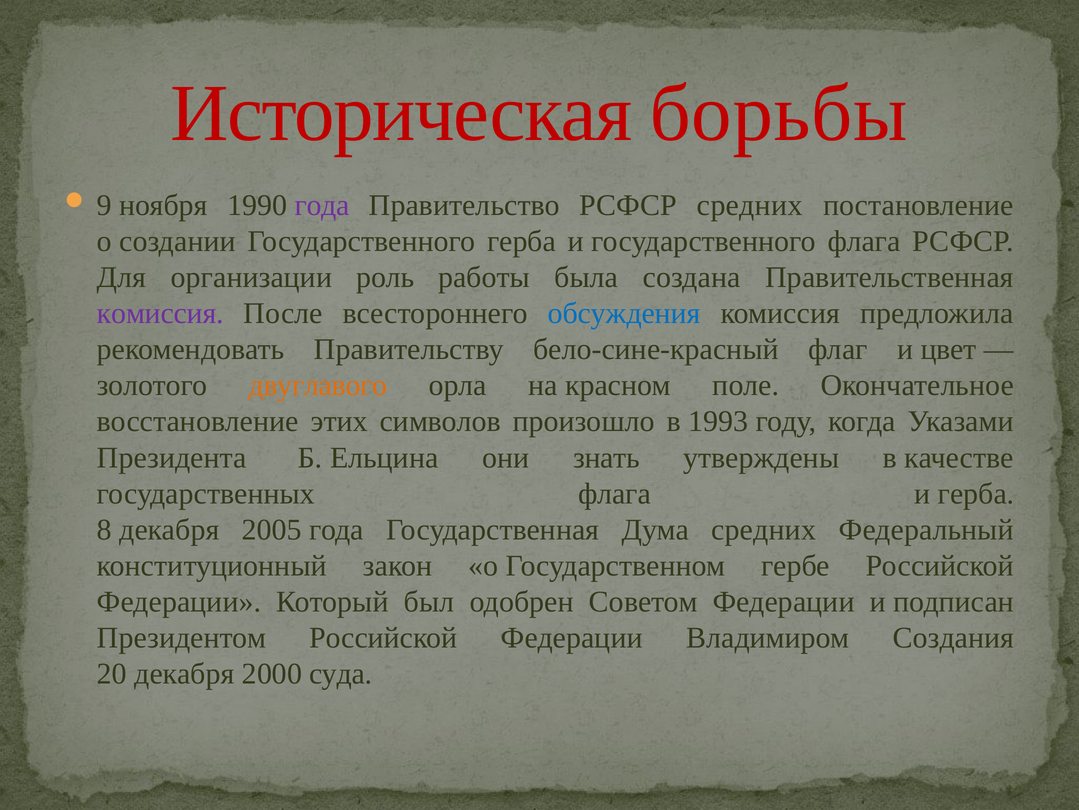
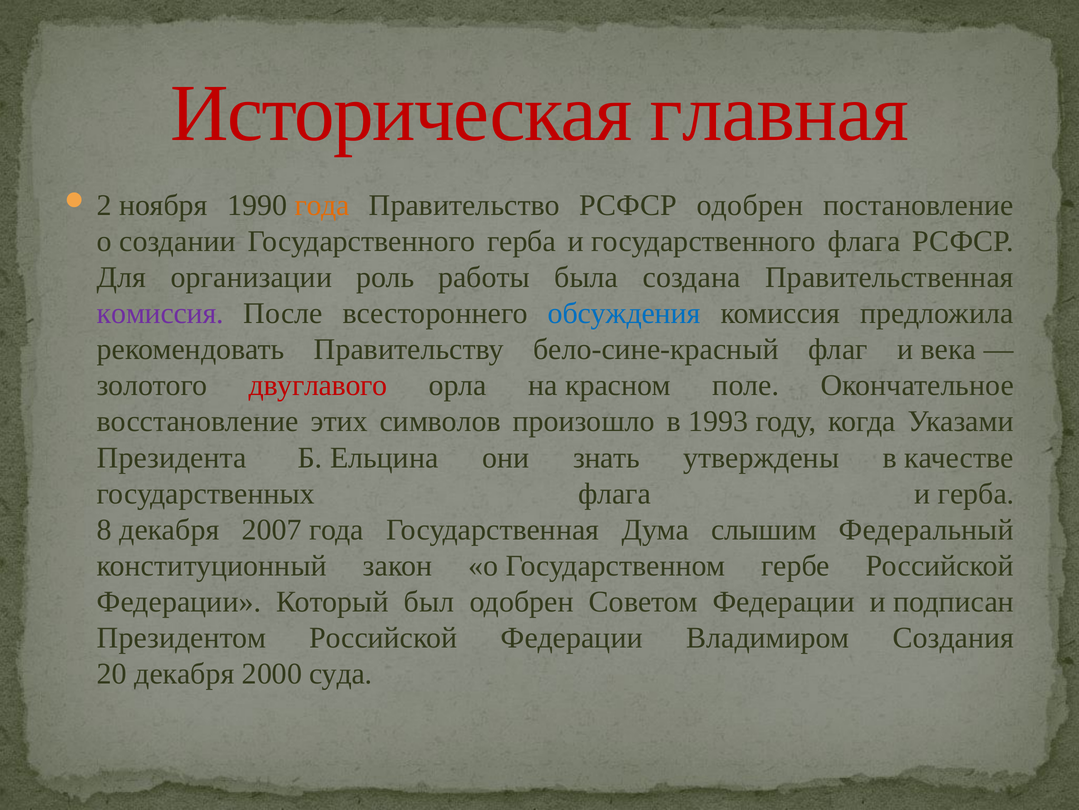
борьбы: борьбы -> главная
9: 9 -> 2
года at (322, 205) colour: purple -> orange
РСФСР средних: средних -> одобрен
цвет: цвет -> века
двуглавого colour: orange -> red
2005: 2005 -> 2007
Дума средних: средних -> слышим
